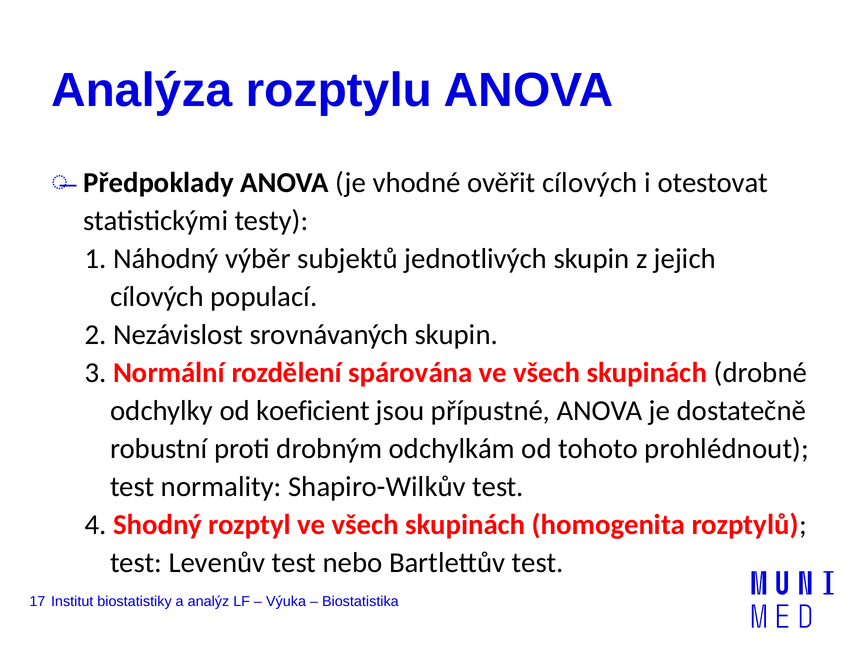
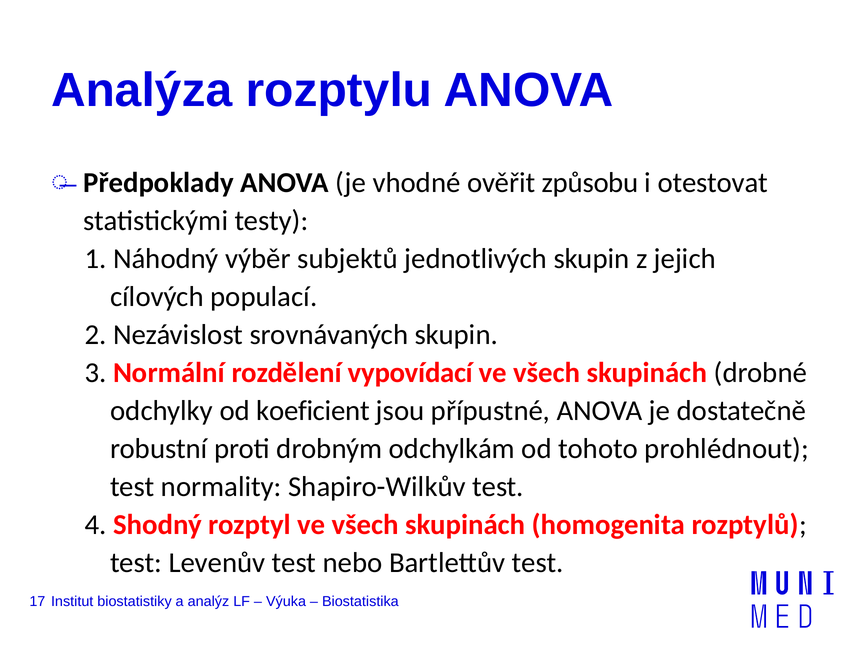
ověřit cílových: cílových -> způsobu
spárována: spárována -> vypovídací
